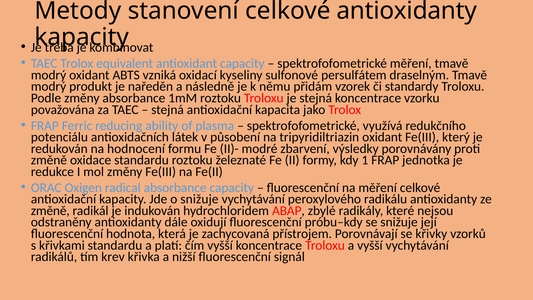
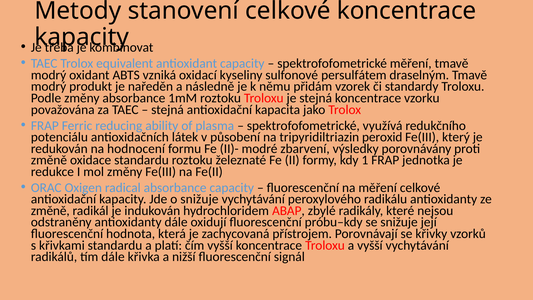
celkové antioxidanty: antioxidanty -> koncentrace
tripyridiltriazin oxidant: oxidant -> peroxid
tím krev: krev -> dále
